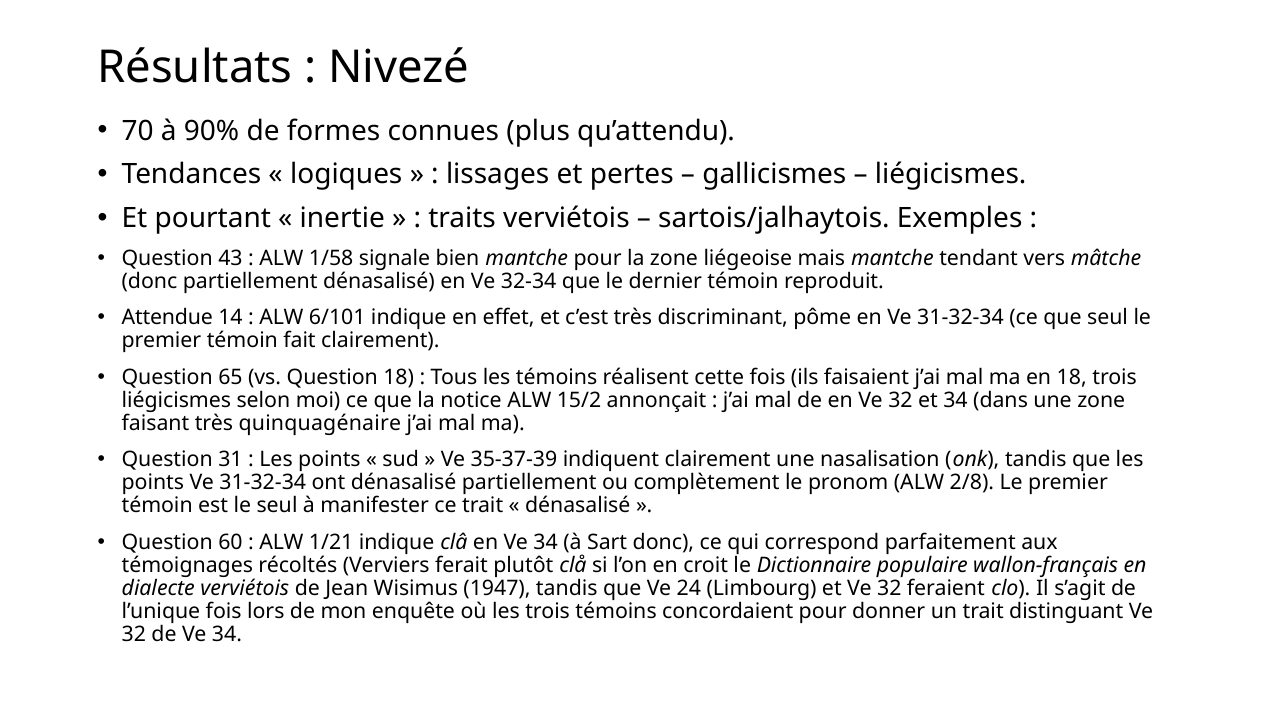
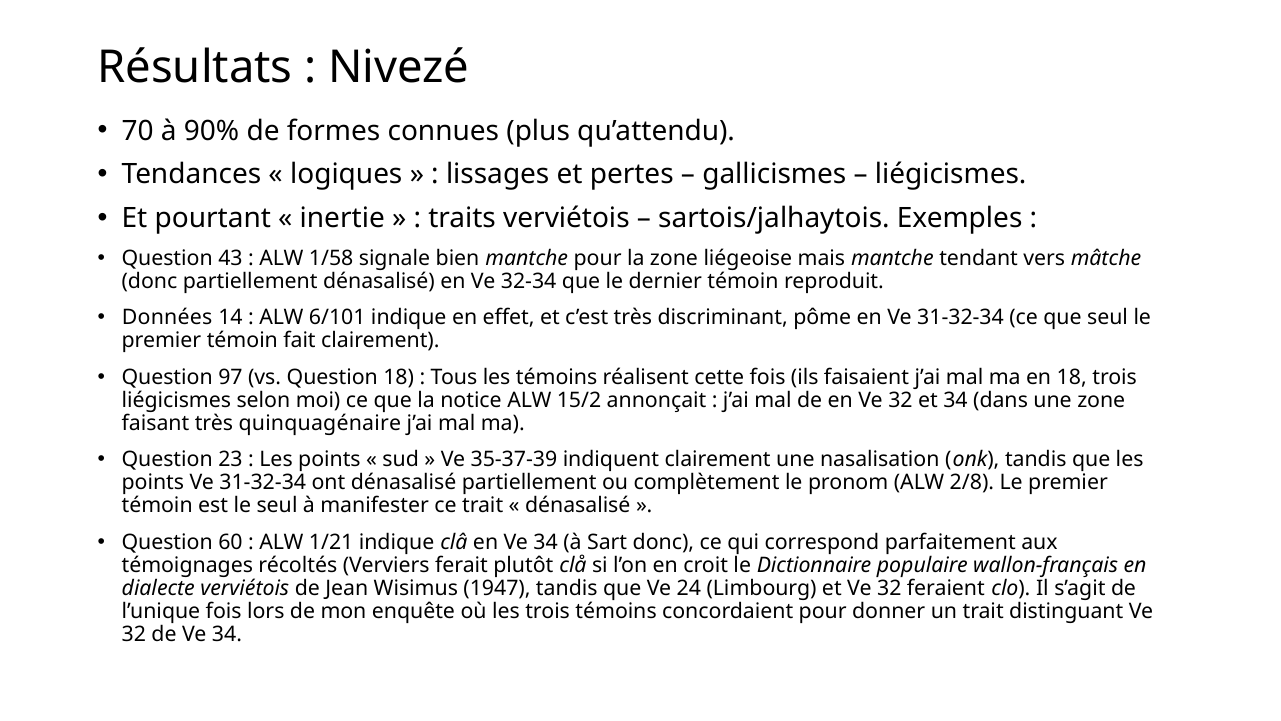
Attendue: Attendue -> Données
65: 65 -> 97
31: 31 -> 23
